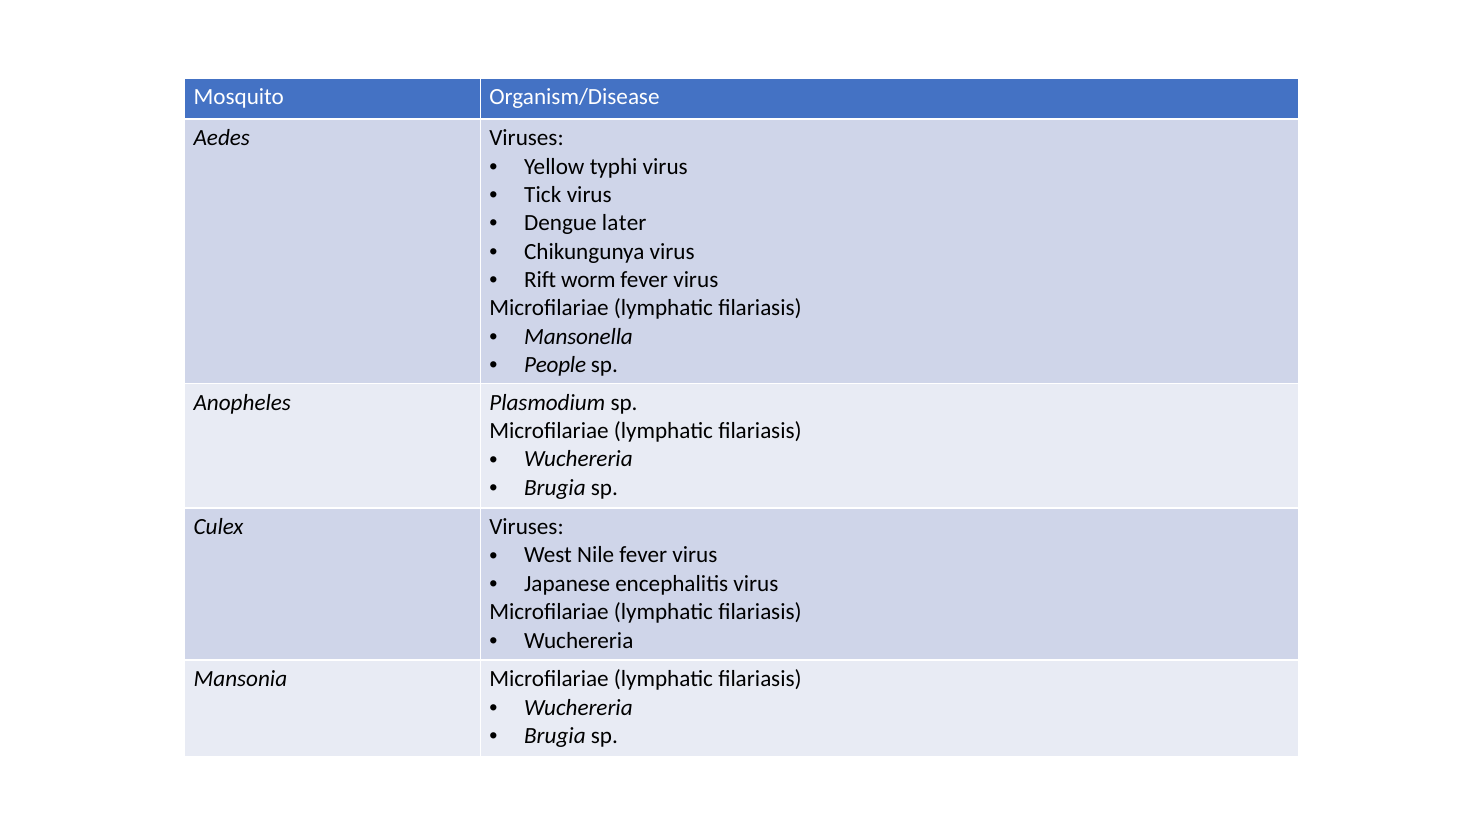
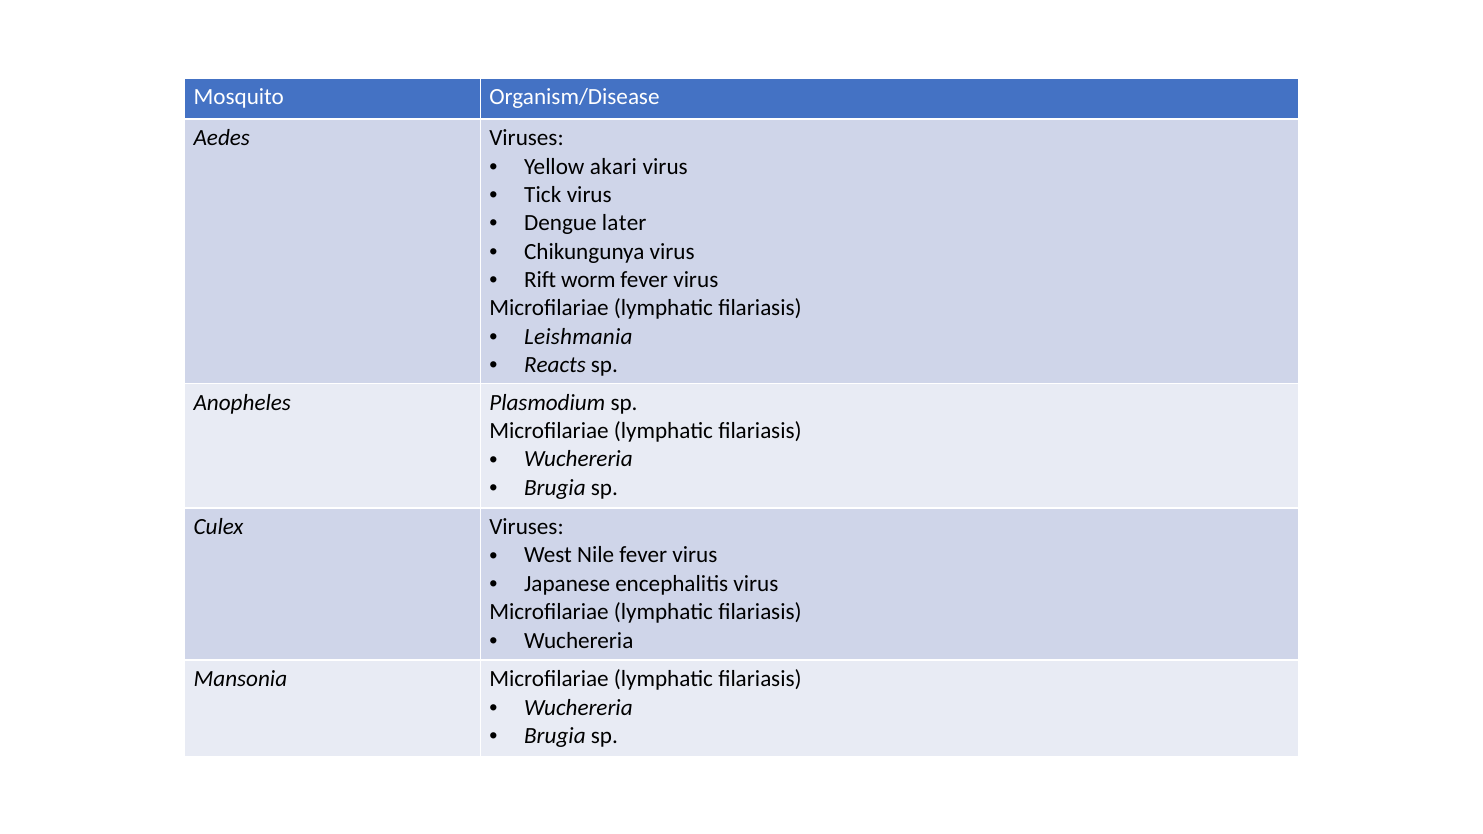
typhi: typhi -> akari
Mansonella: Mansonella -> Leishmania
People: People -> Reacts
